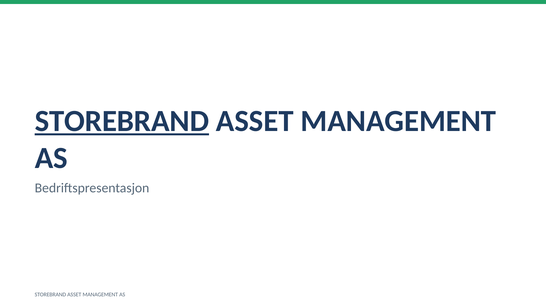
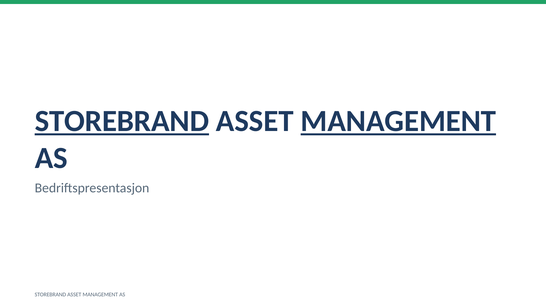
MANAGEMENT at (398, 121) underline: none -> present
